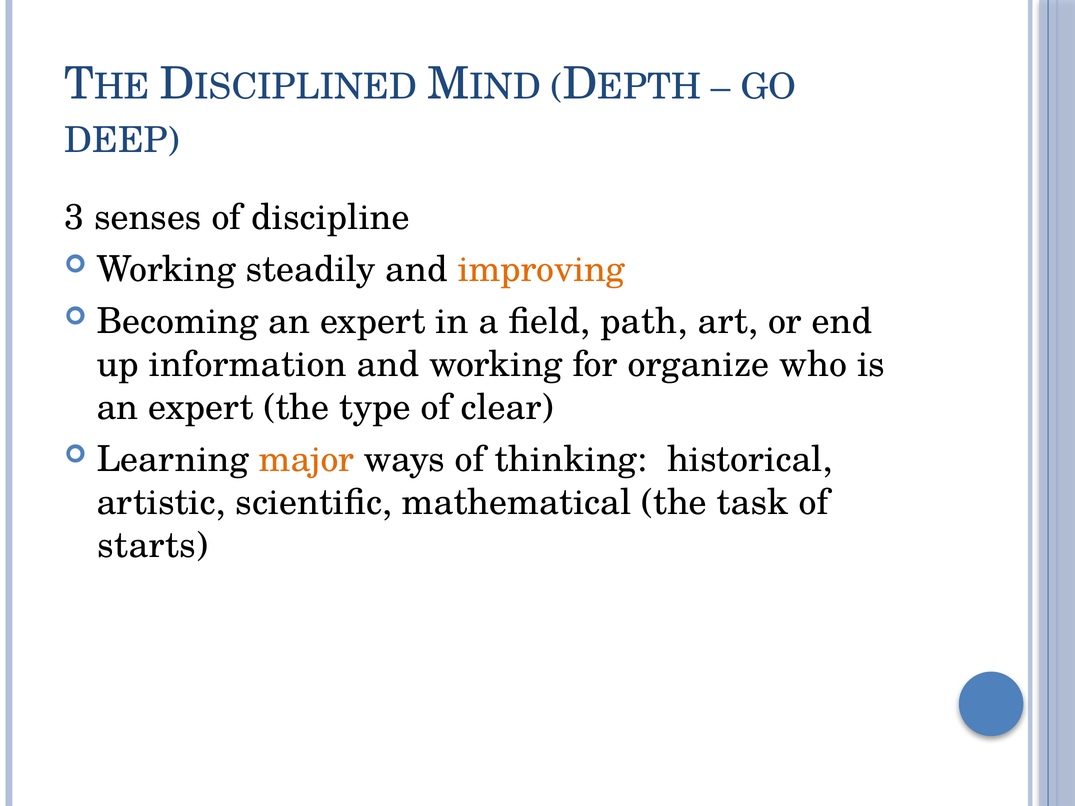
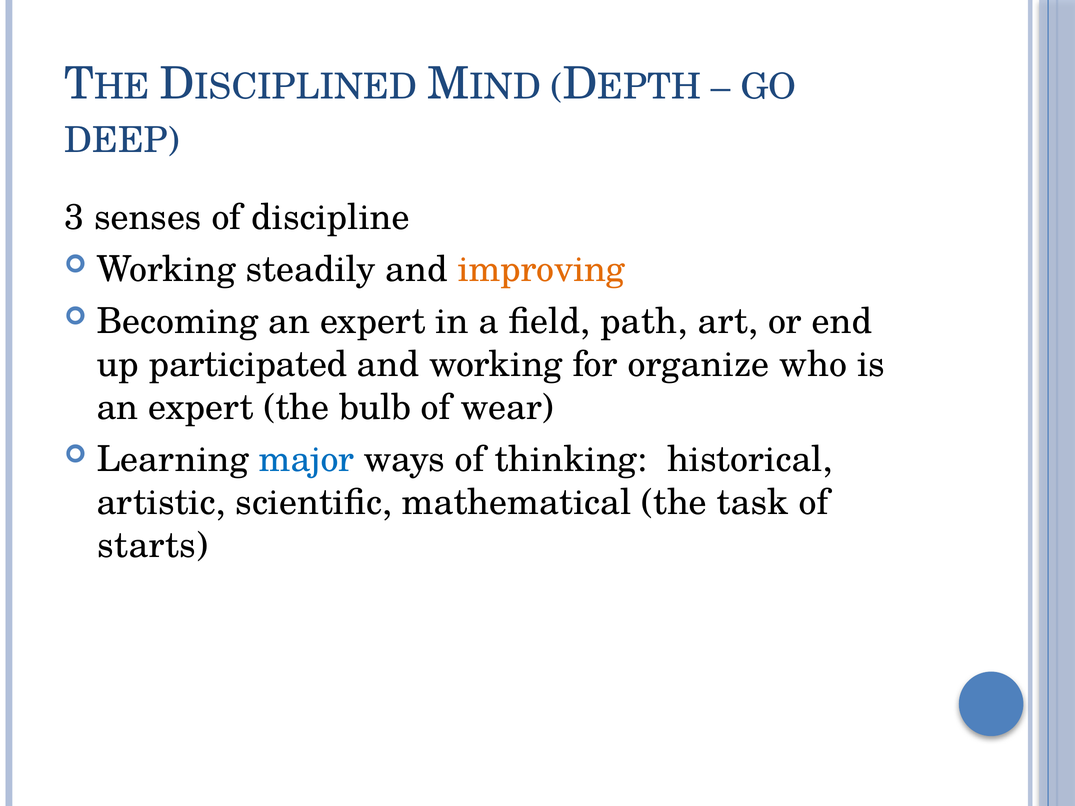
information: information -> participated
type: type -> bulb
clear: clear -> wear
major colour: orange -> blue
